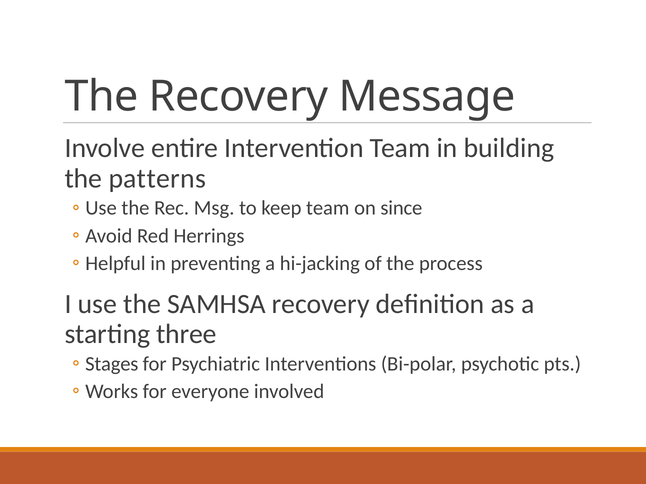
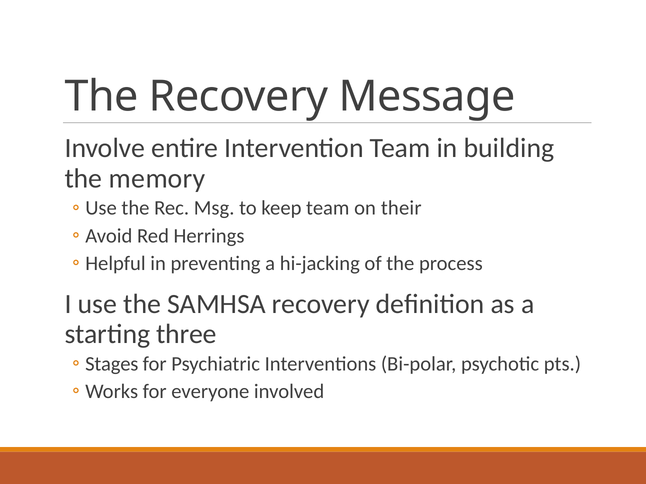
patterns: patterns -> memory
since: since -> their
